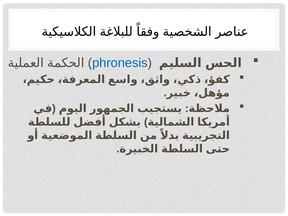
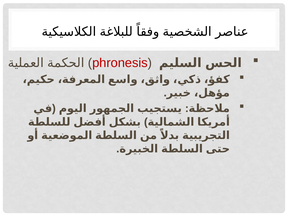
phronesis colour: blue -> red
